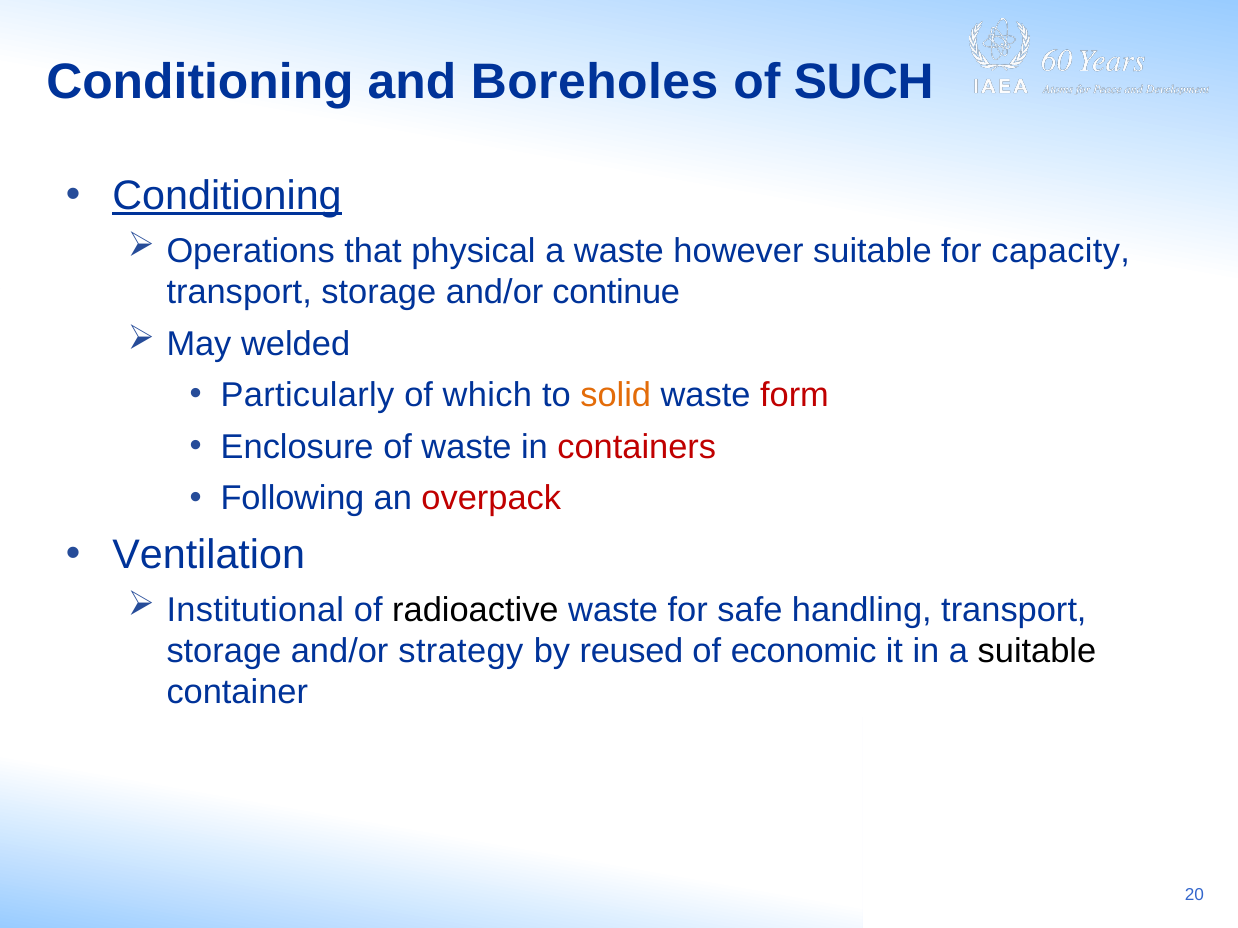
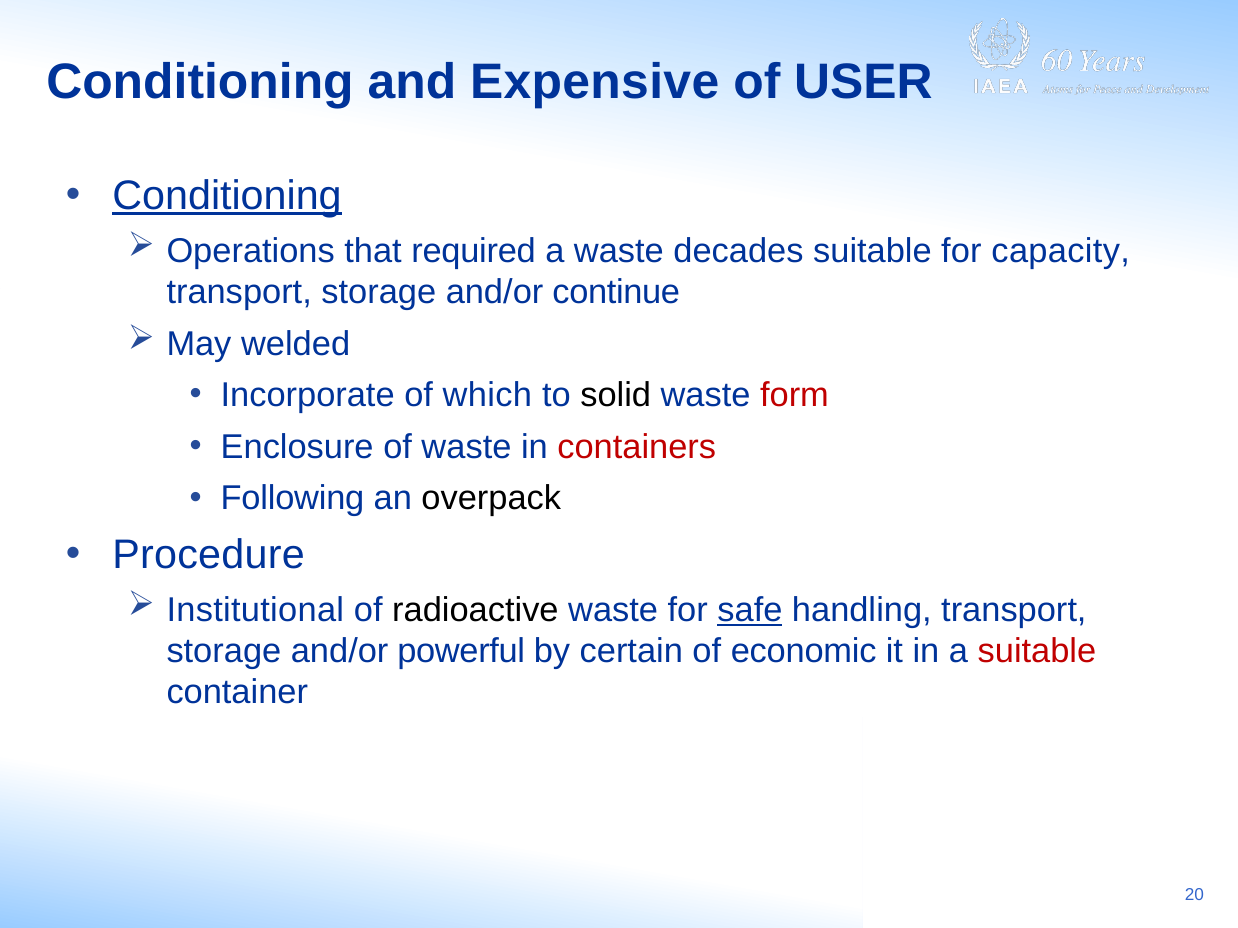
Boreholes: Boreholes -> Expensive
SUCH: SUCH -> USER
physical: physical -> required
however: however -> decades
Particularly: Particularly -> Incorporate
solid colour: orange -> black
overpack colour: red -> black
Ventilation: Ventilation -> Procedure
safe underline: none -> present
strategy: strategy -> powerful
reused: reused -> certain
suitable at (1037, 652) colour: black -> red
